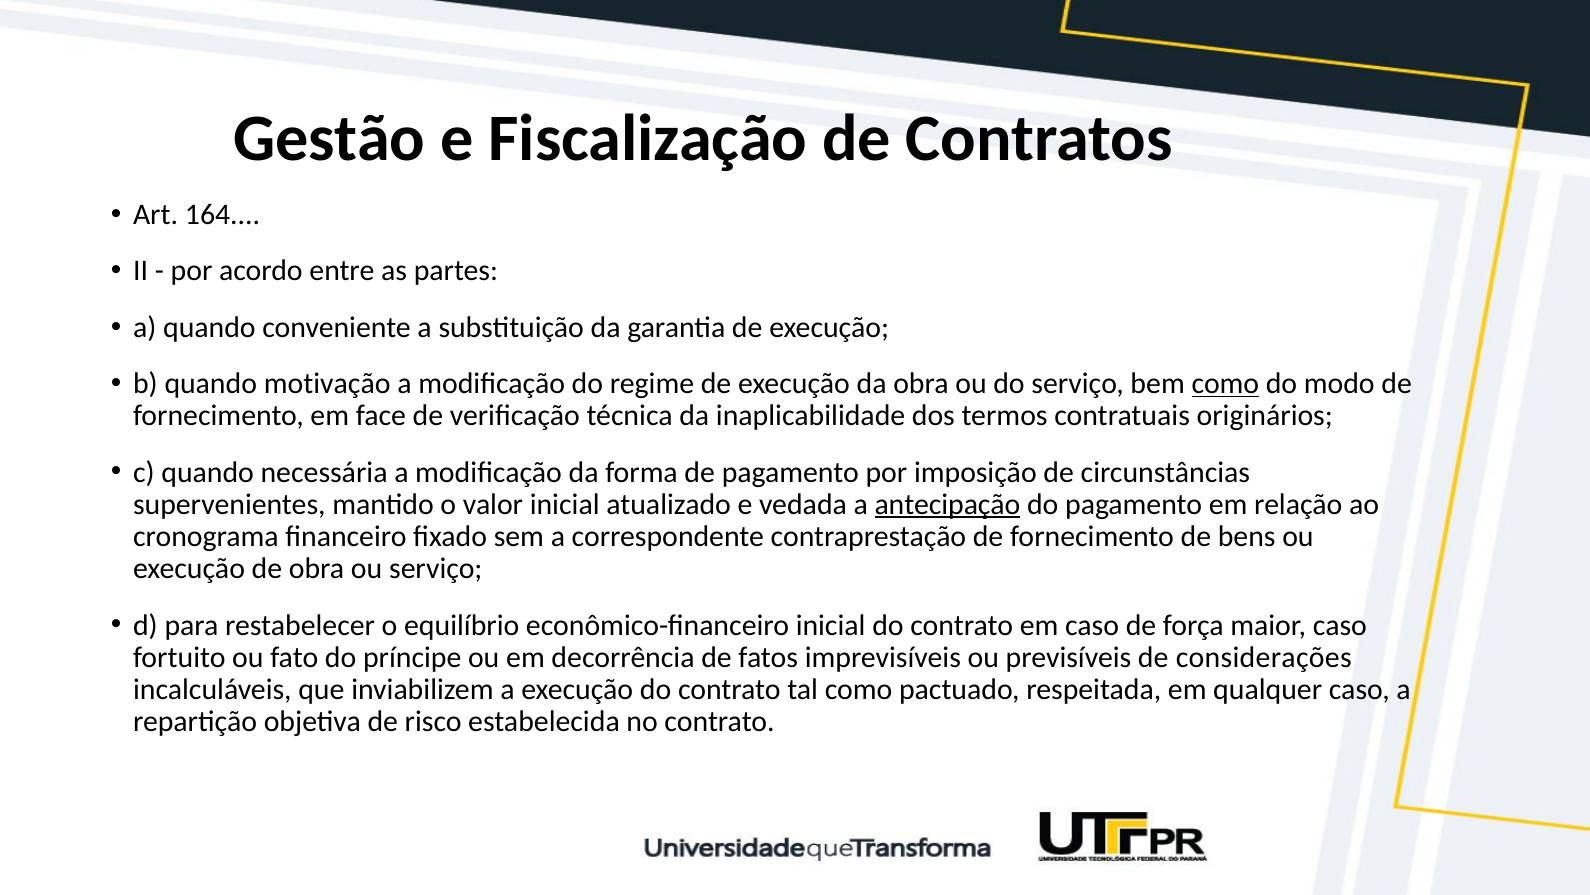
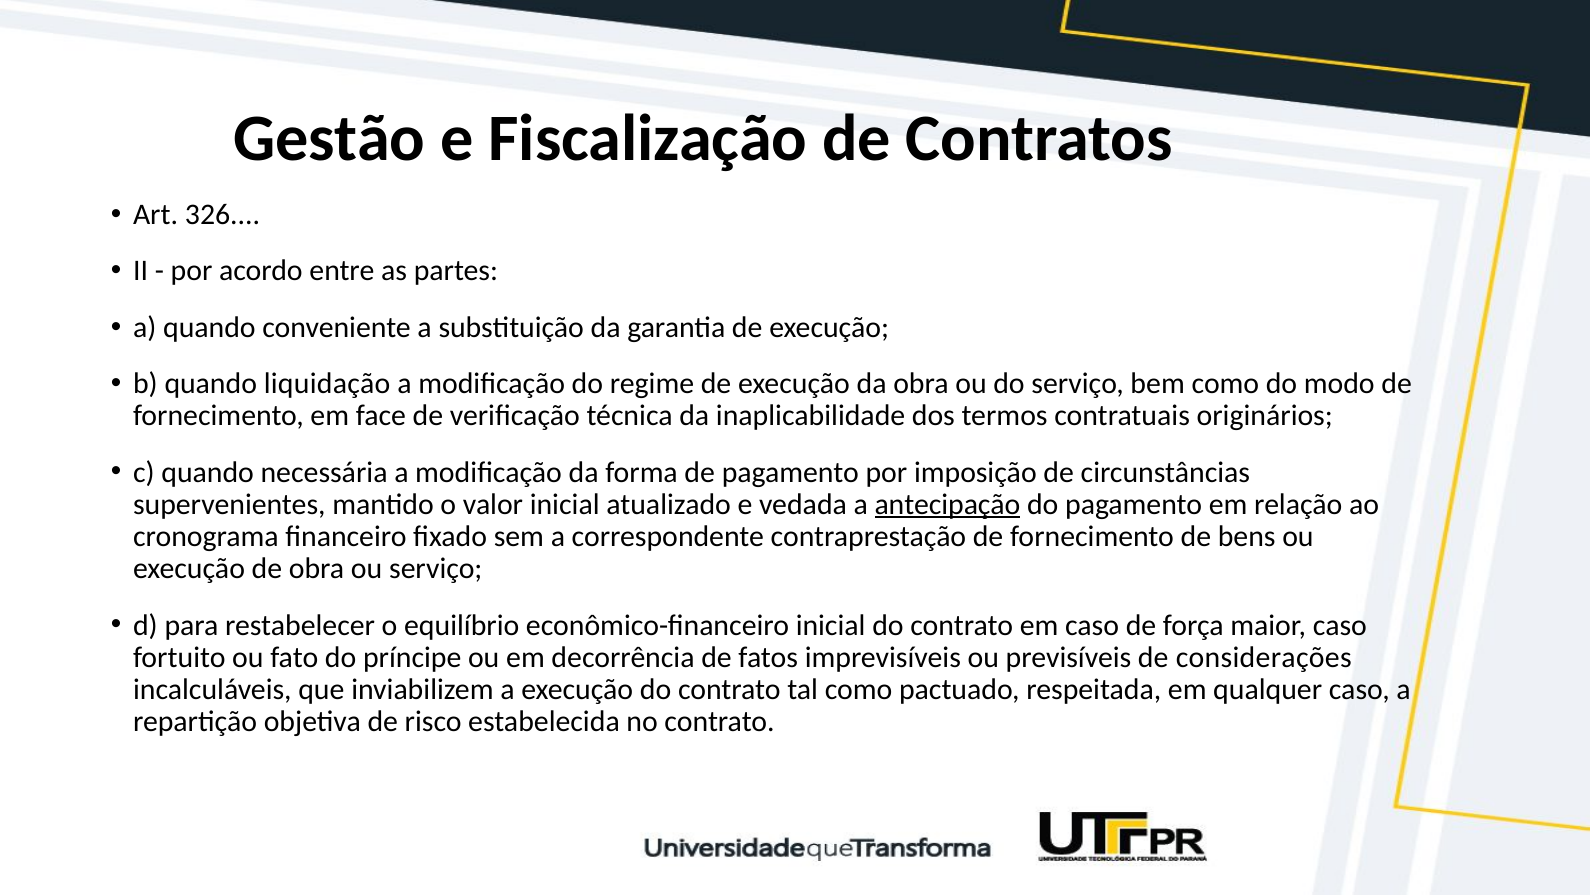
164: 164 -> 326
motivação: motivação -> liquidação
como at (1225, 383) underline: present -> none
